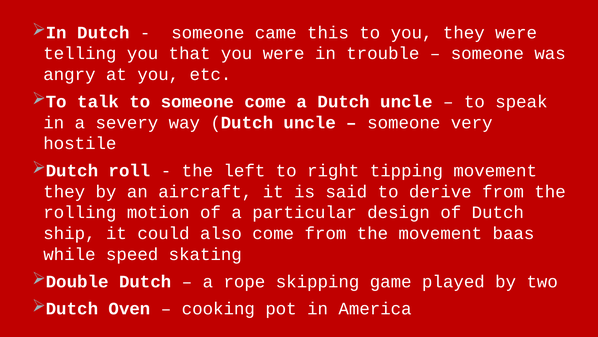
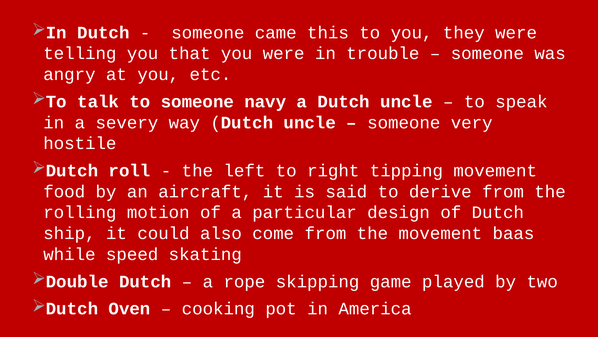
someone come: come -> navy
they at (64, 191): they -> food
